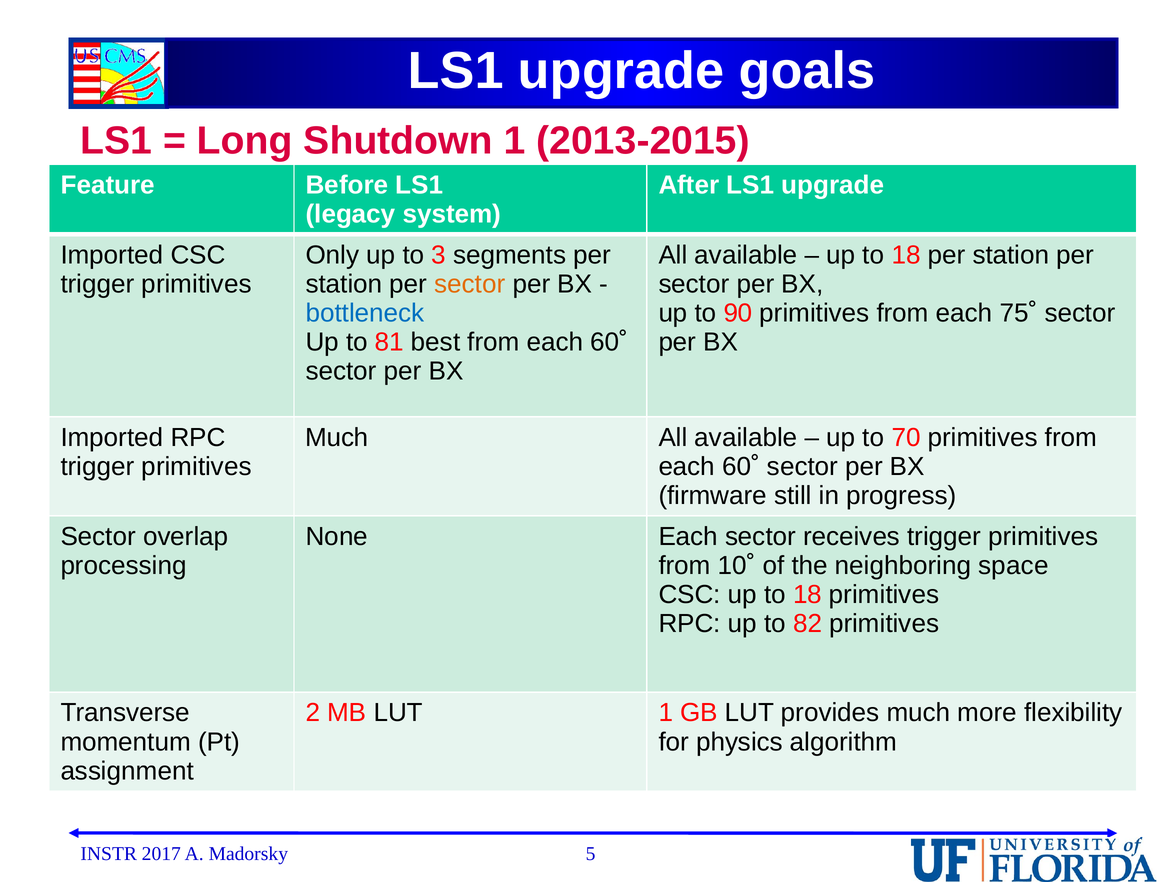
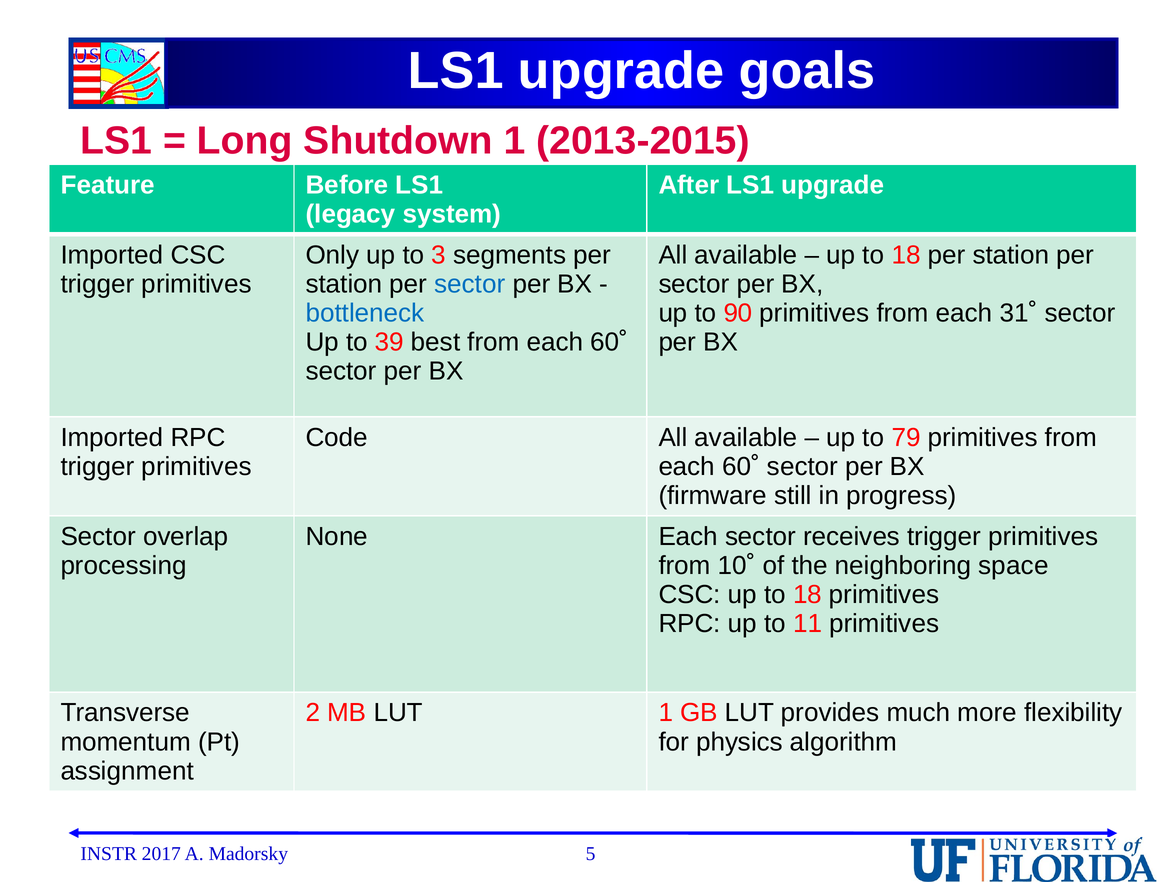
sector at (470, 284) colour: orange -> blue
75˚: 75˚ -> 31˚
81: 81 -> 39
Much at (337, 438): Much -> Code
70: 70 -> 79
82: 82 -> 11
